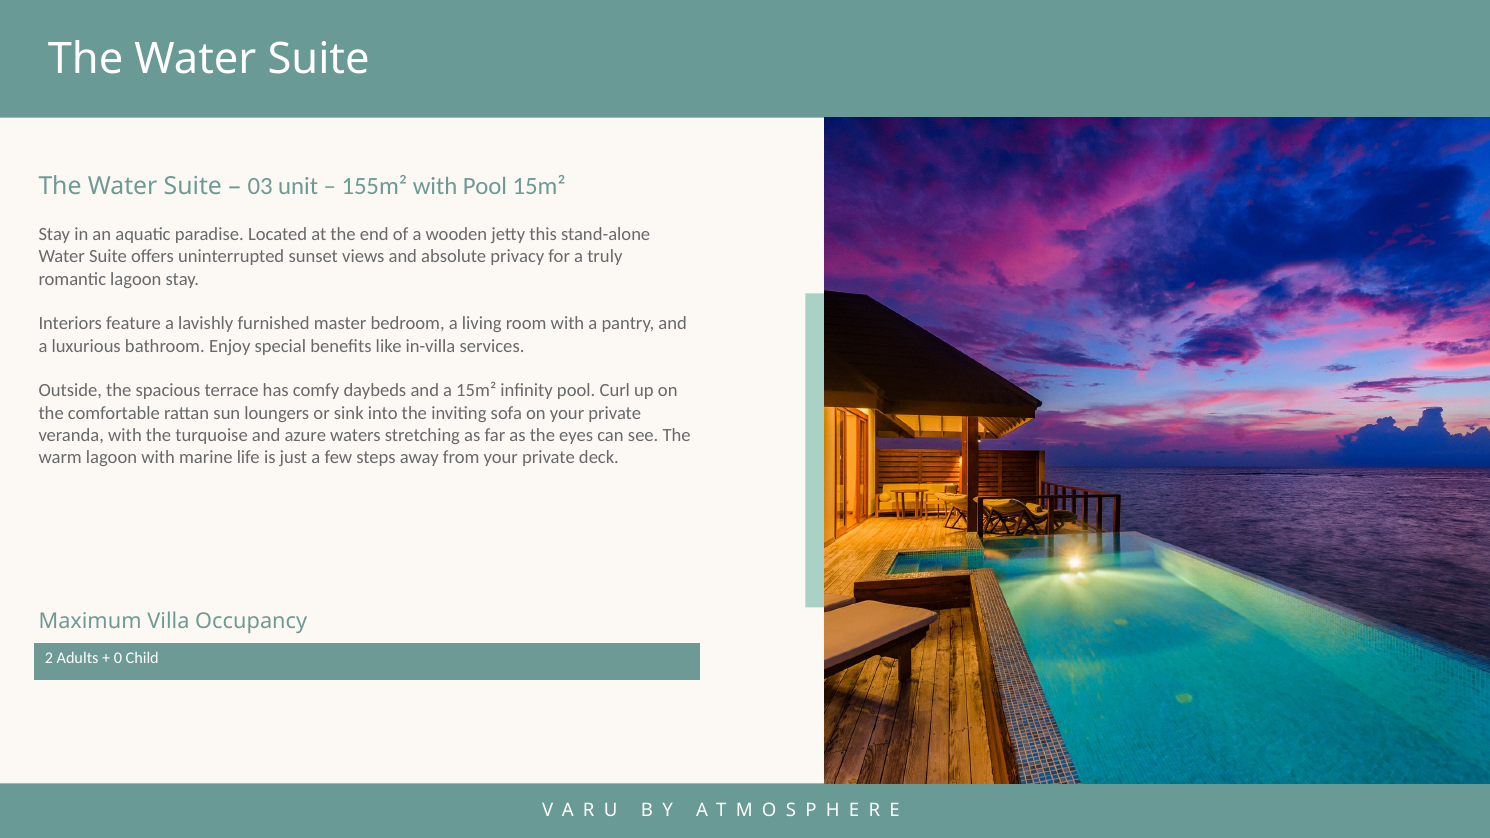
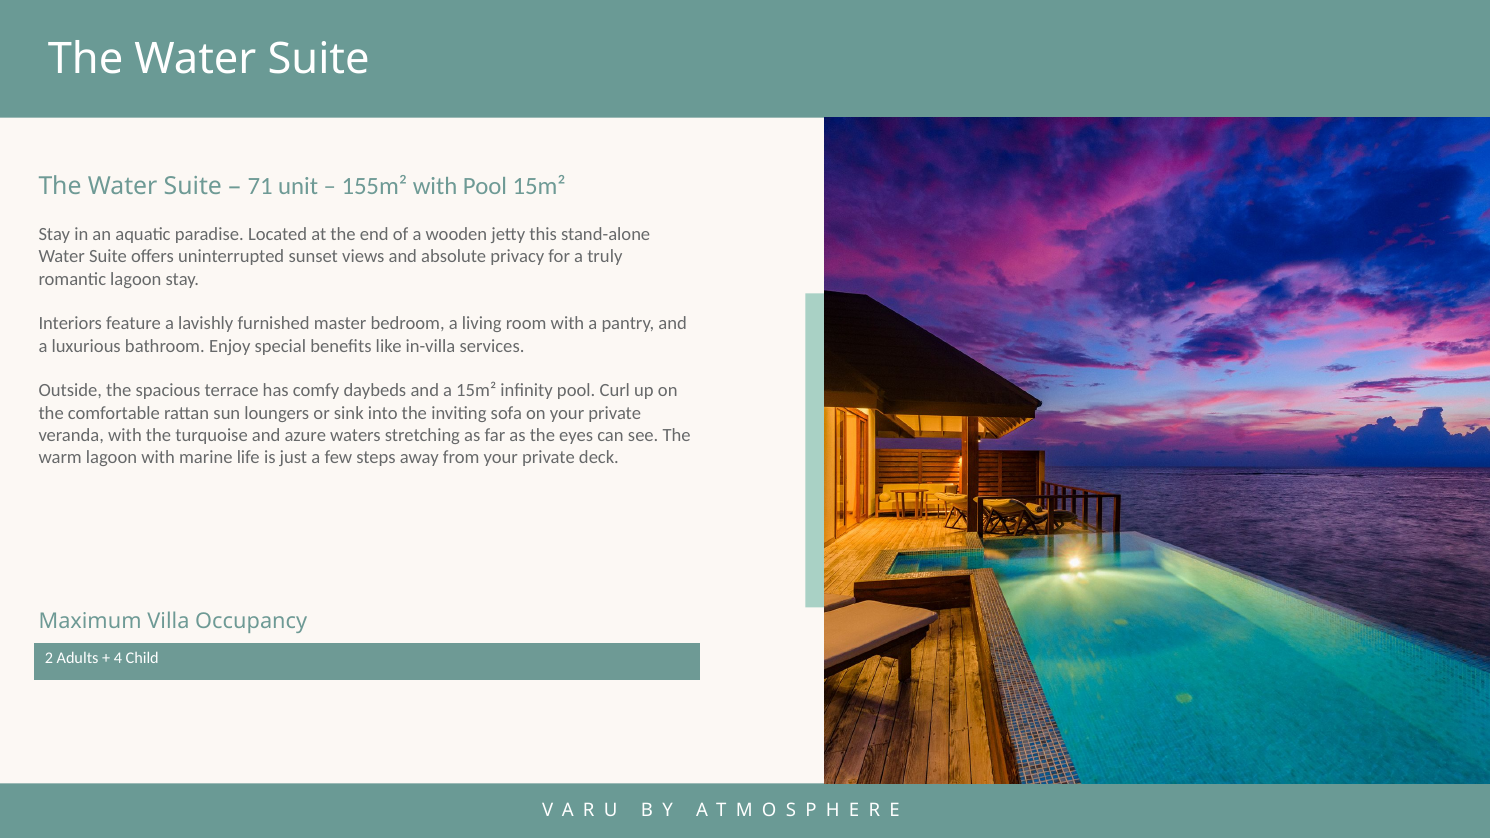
03: 03 -> 71
0: 0 -> 4
